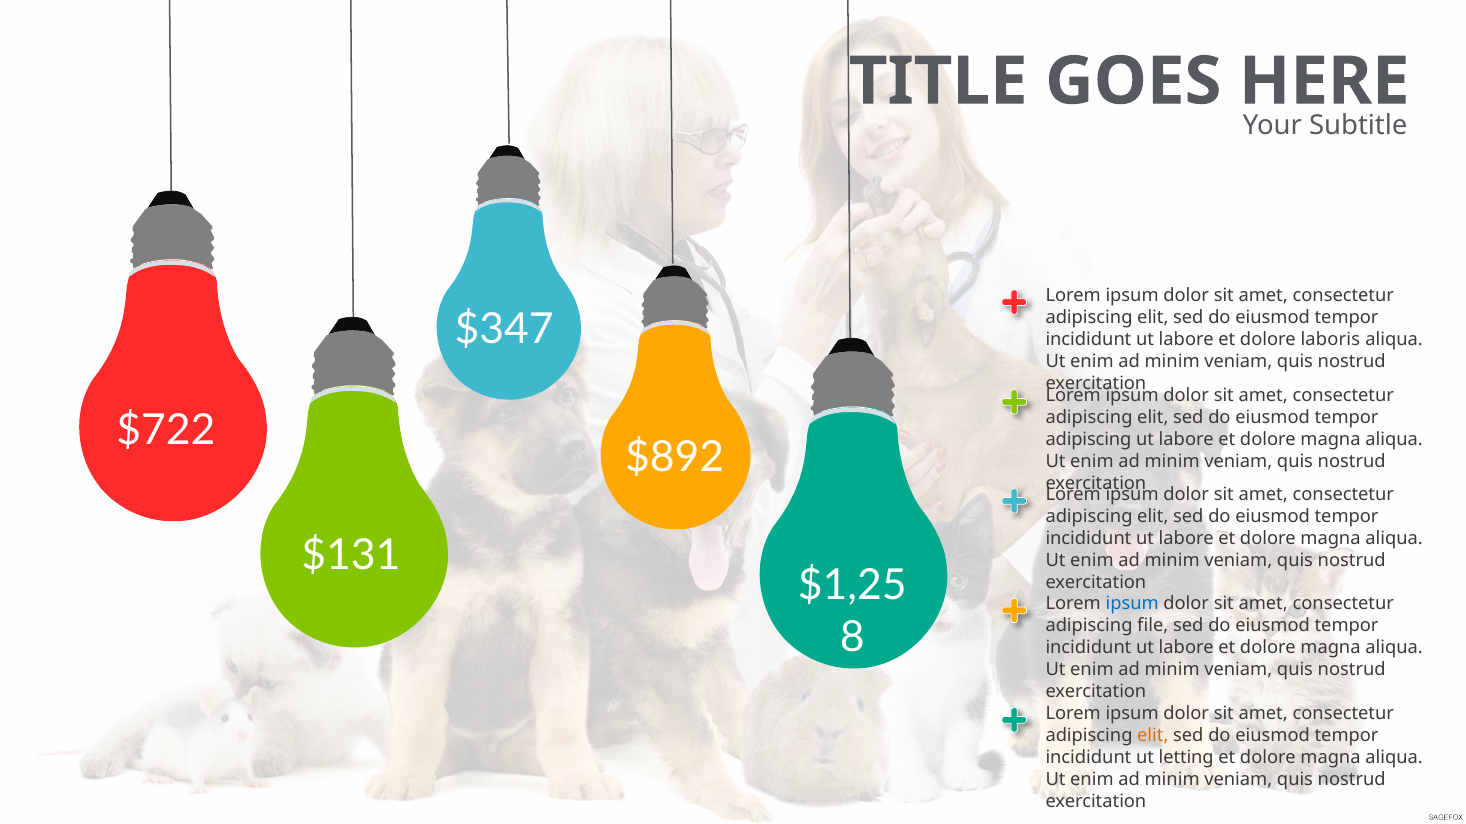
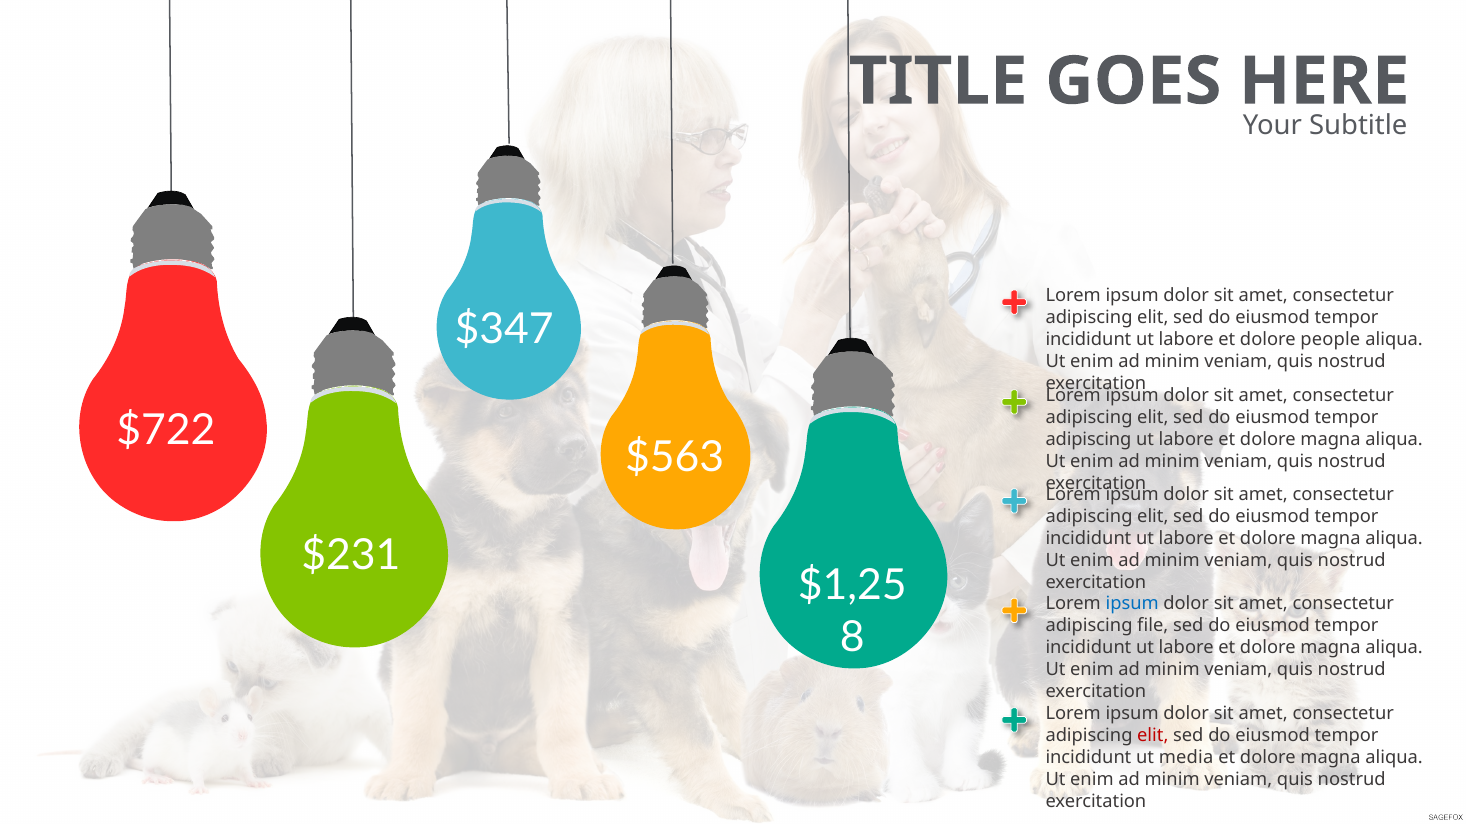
laboris: laboris -> people
$892: $892 -> $563
$131: $131 -> $231
elit at (1153, 736) colour: orange -> red
letting: letting -> media
